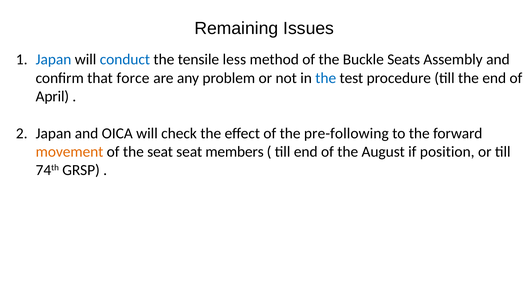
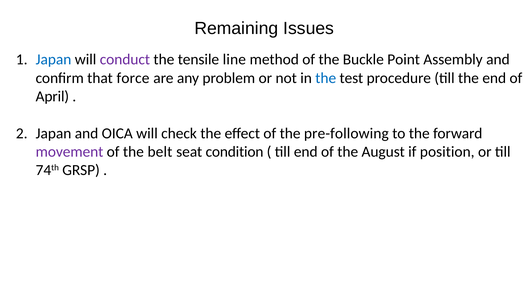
conduct colour: blue -> purple
less: less -> line
Seats: Seats -> Point
movement colour: orange -> purple
the seat: seat -> belt
members: members -> condition
